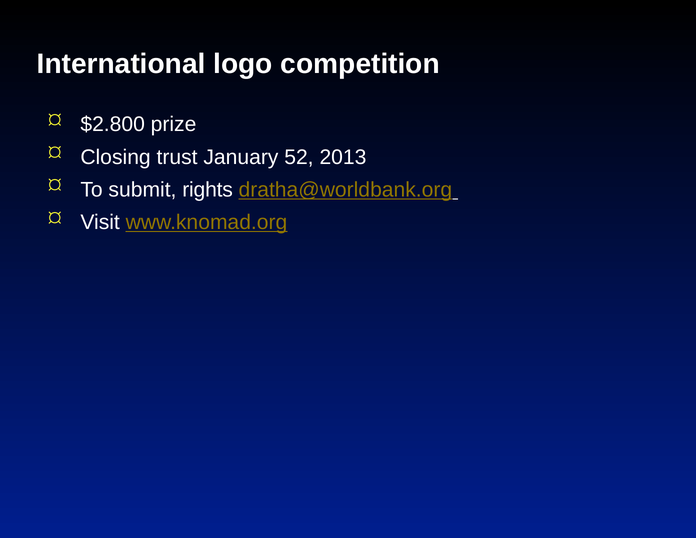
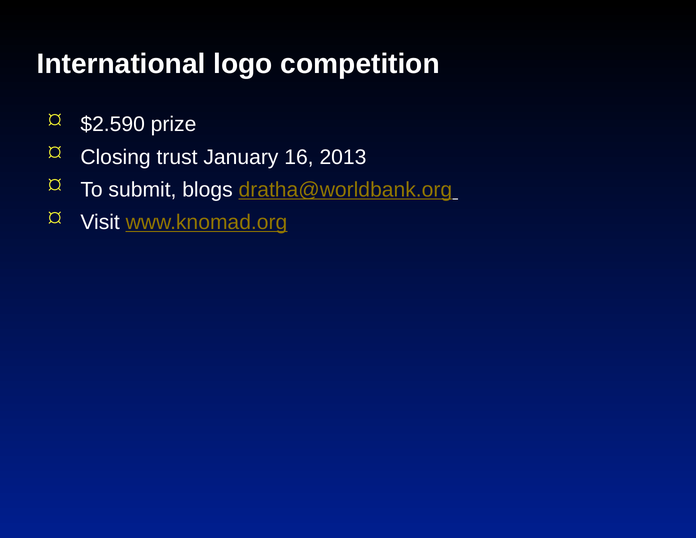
$2.800: $2.800 -> $2.590
52: 52 -> 16
rights: rights -> blogs
